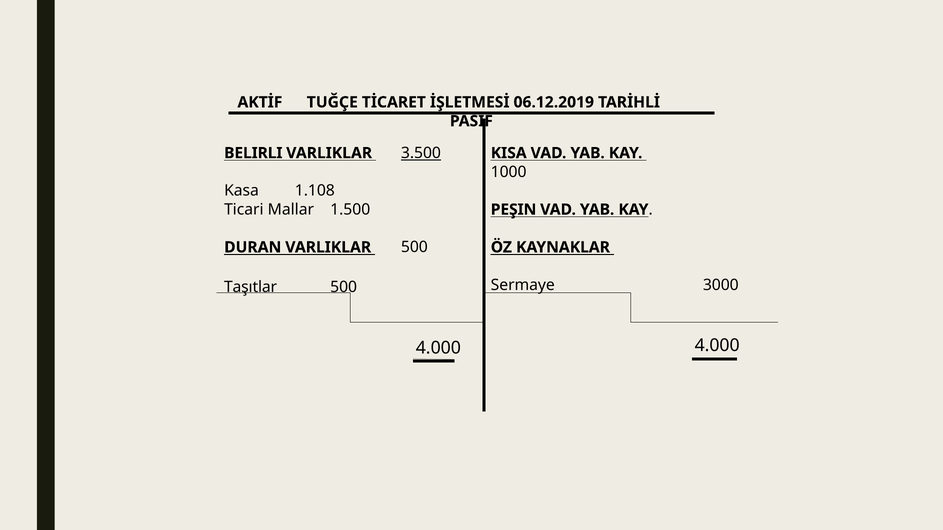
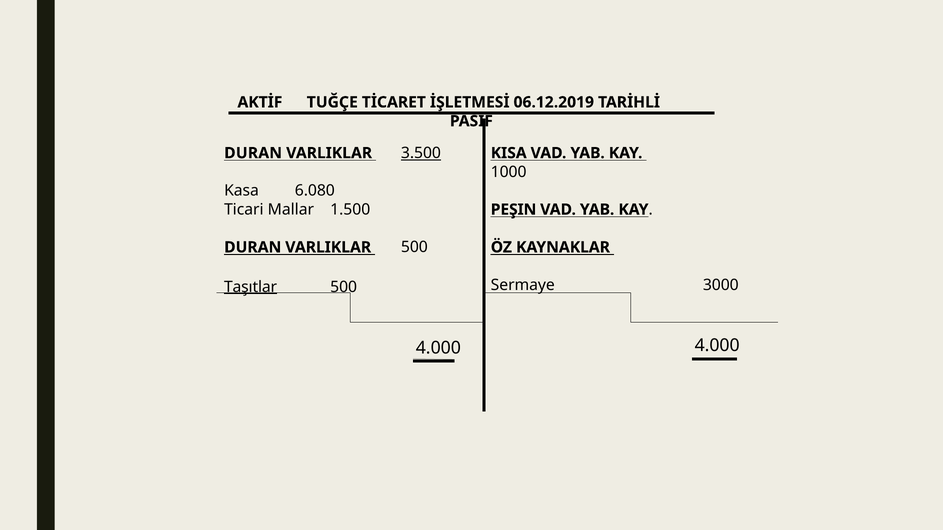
BELIRLI at (253, 153): BELIRLI -> DURAN
1.108: 1.108 -> 6.080
Taşıtlar underline: none -> present
